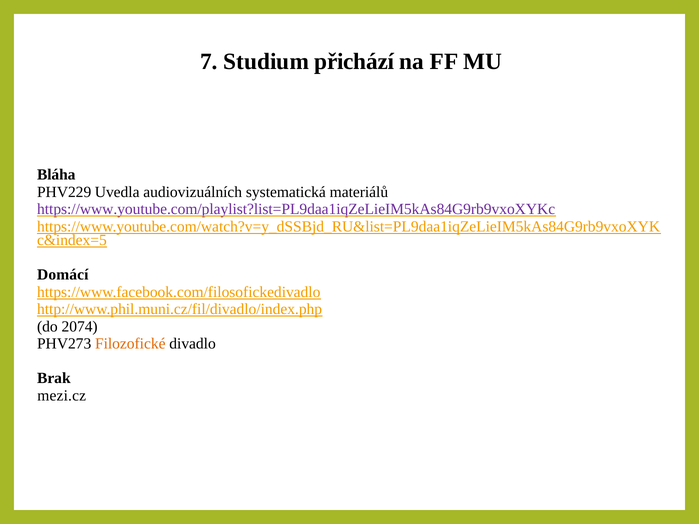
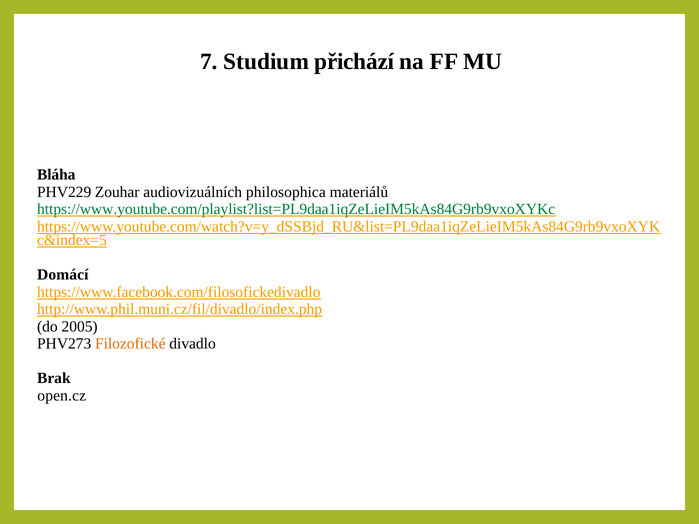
Uvedla: Uvedla -> Zouhar
systematická: systematická -> philosophica
https://www.youtube.com/playlist?list=PL9daa1iqZeLieIM5kAs84G9rb9vxoXYKc colour: purple -> green
2074: 2074 -> 2005
mezi.cz: mezi.cz -> open.cz
